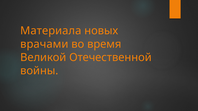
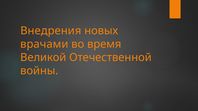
Материала: Материала -> Внедрения
